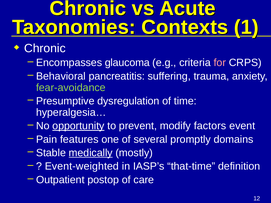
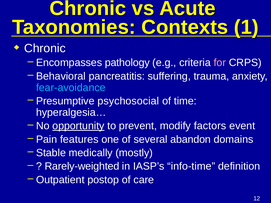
glaucoma: glaucoma -> pathology
fear-avoidance colour: light green -> light blue
dysregulation: dysregulation -> psychosocial
promptly: promptly -> abandon
medically underline: present -> none
Event-weighted: Event-weighted -> Rarely-weighted
that-time: that-time -> info-time
